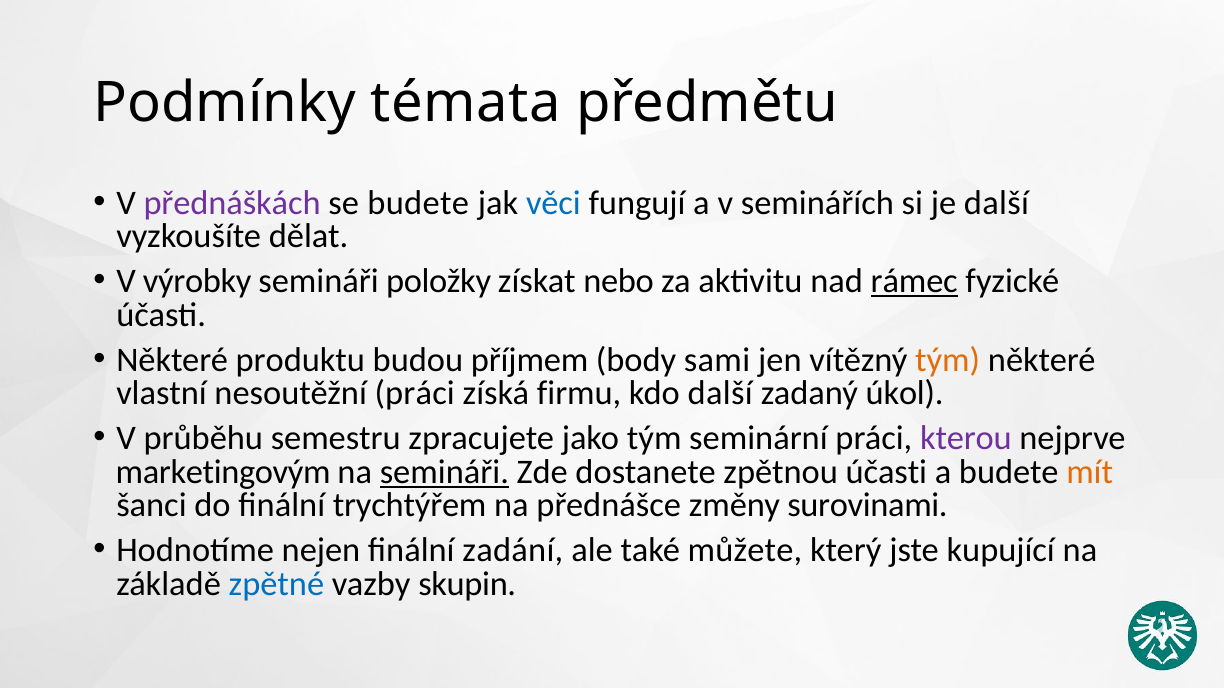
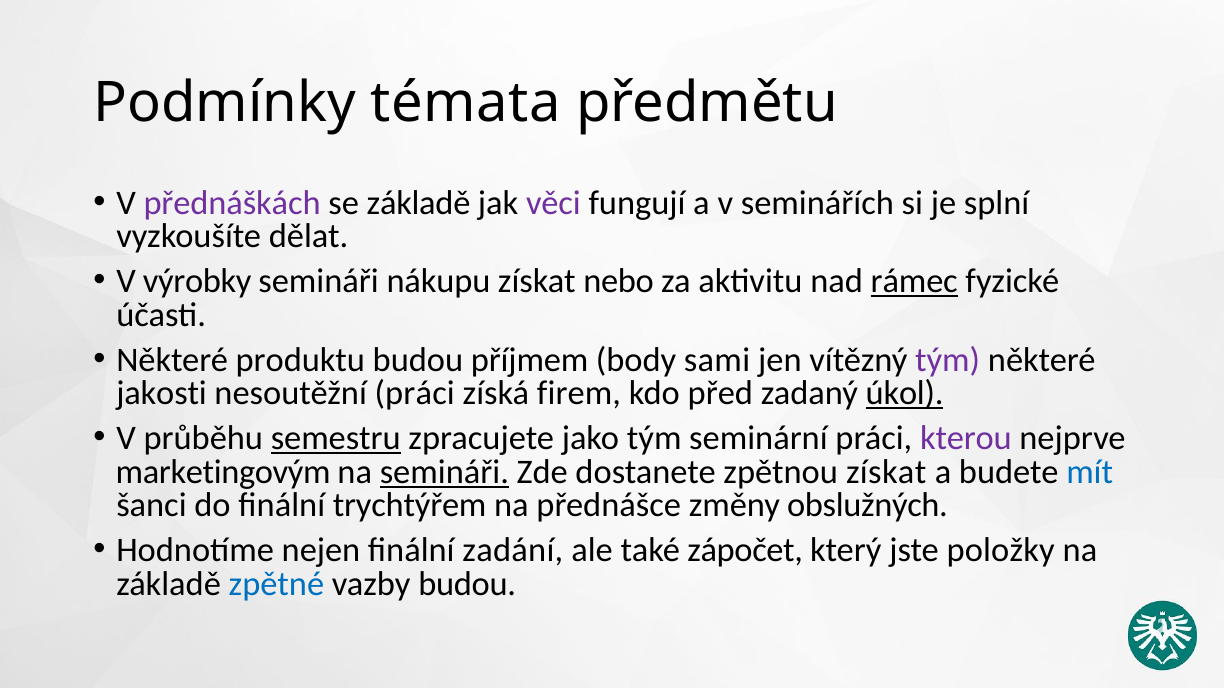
se budete: budete -> základě
věci colour: blue -> purple
je další: další -> splní
položky: položky -> nákupu
tým at (948, 360) colour: orange -> purple
vlastní: vlastní -> jakosti
firmu: firmu -> firem
kdo další: další -> před
úkol underline: none -> present
semestru underline: none -> present
zpětnou účasti: účasti -> získat
mít colour: orange -> blue
surovinami: surovinami -> obslužných
můžete: můžete -> zápočet
kupující: kupující -> položky
vazby skupin: skupin -> budou
